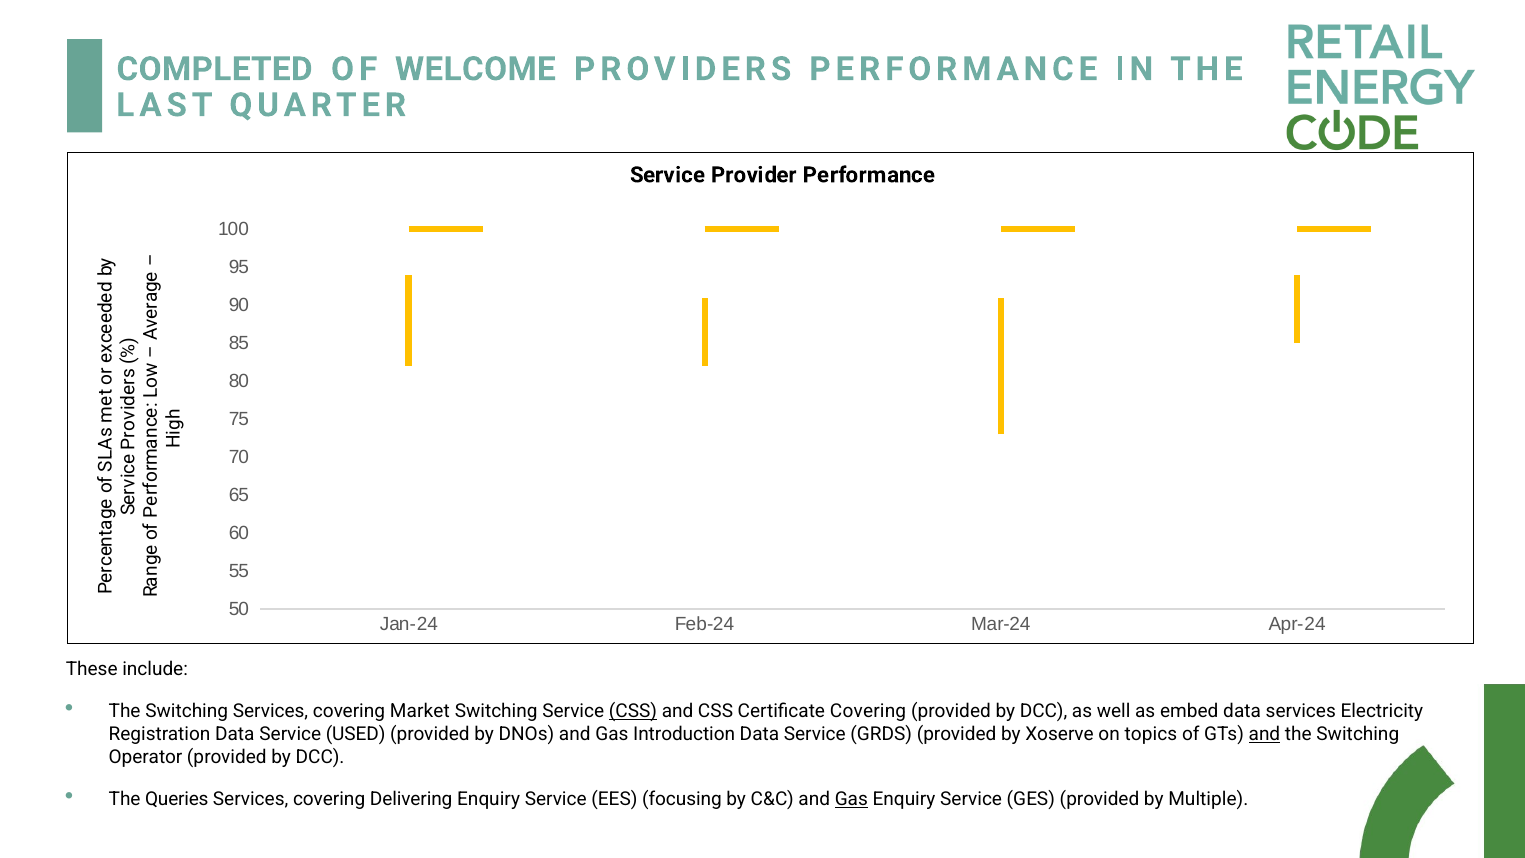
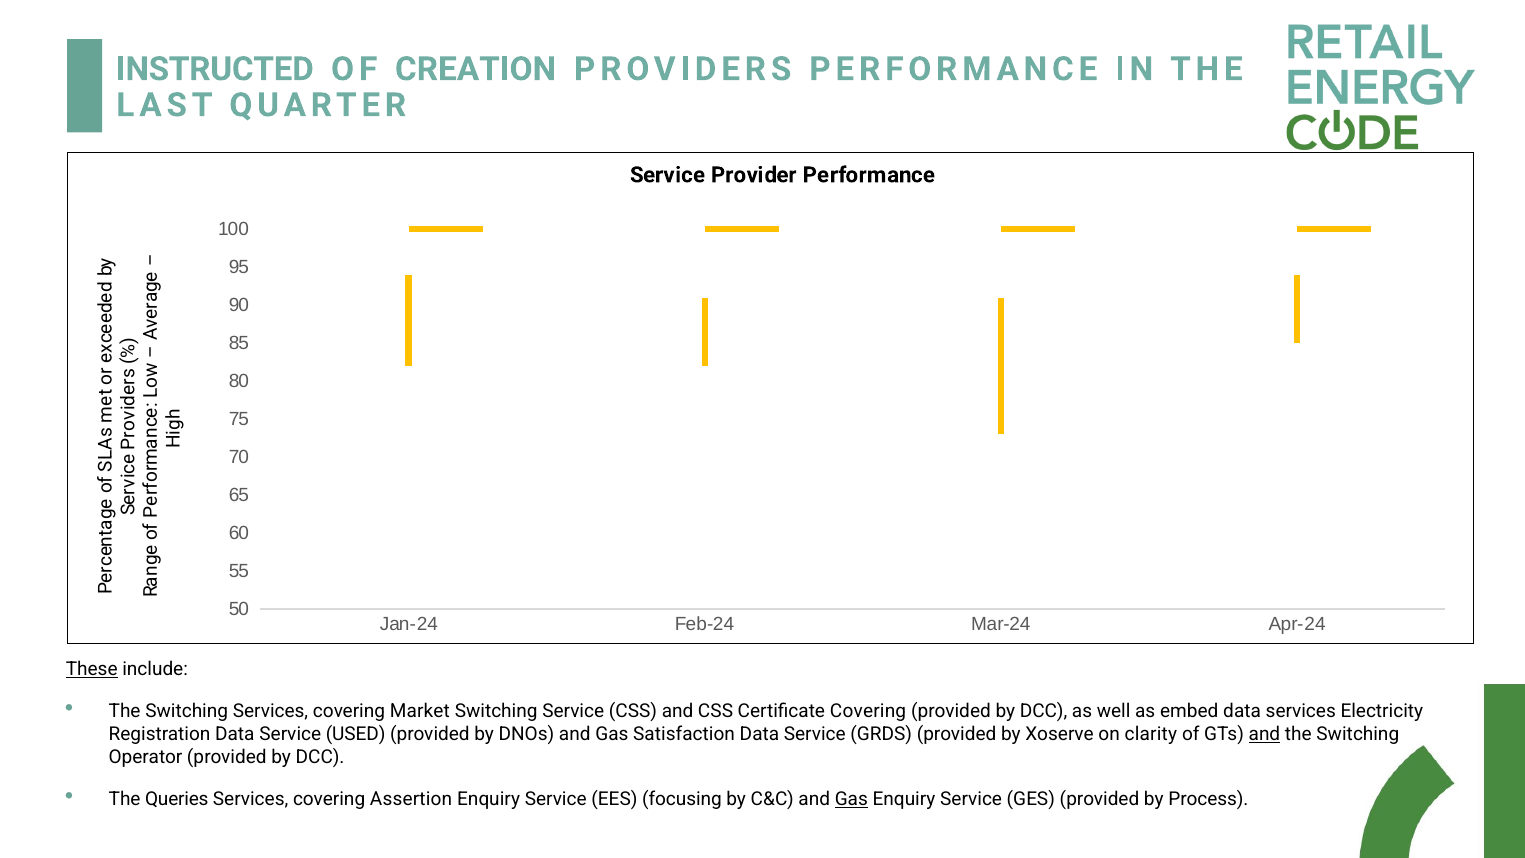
COMPLETED: COMPLETED -> INSTRUCTED
WELCOME: WELCOME -> CREATION
These underline: none -> present
CSS at (633, 711) underline: present -> none
Introduction: Introduction -> Satisfaction
topics: topics -> clarity
Delivering: Delivering -> Assertion
Multiple: Multiple -> Process
